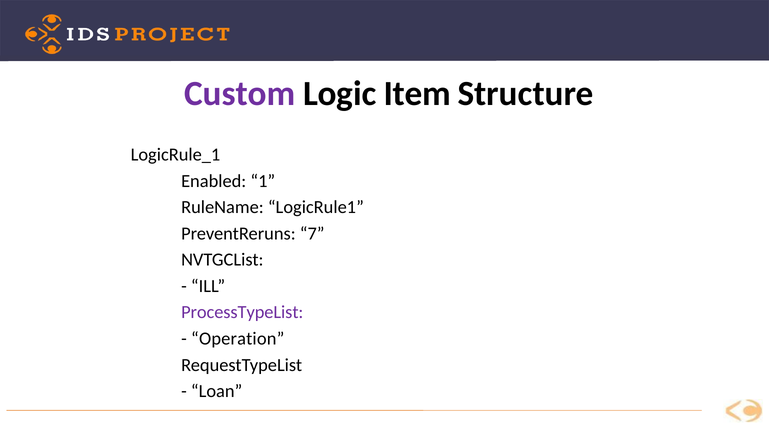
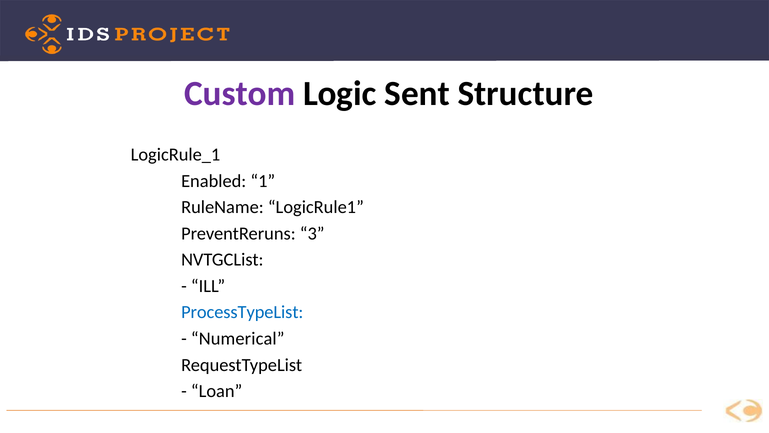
Item: Item -> Sent
7: 7 -> 3
ProcessTypeList colour: purple -> blue
Operation: Operation -> Numerical
